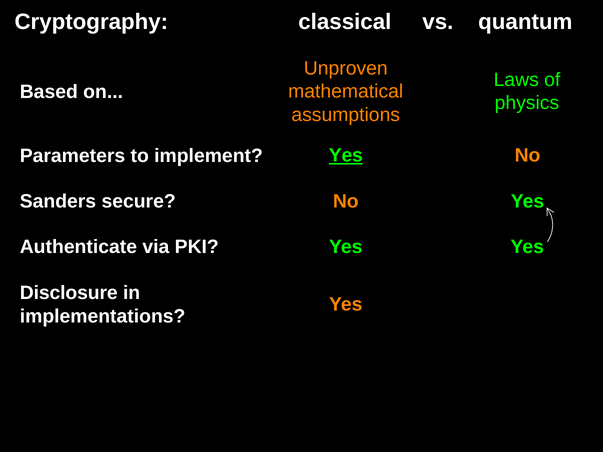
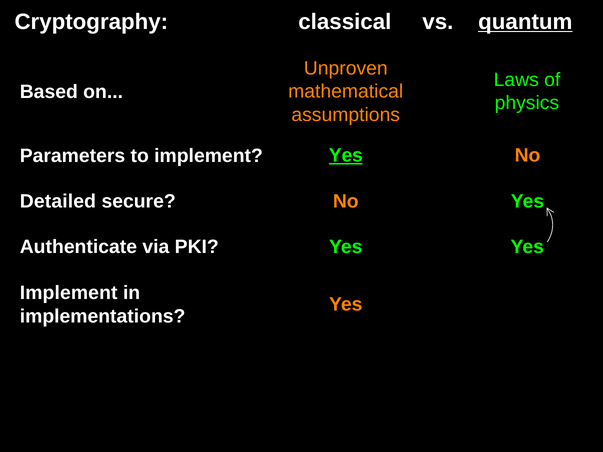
quantum underline: none -> present
Sanders: Sanders -> Detailed
Disclosure at (69, 293): Disclosure -> Implement
